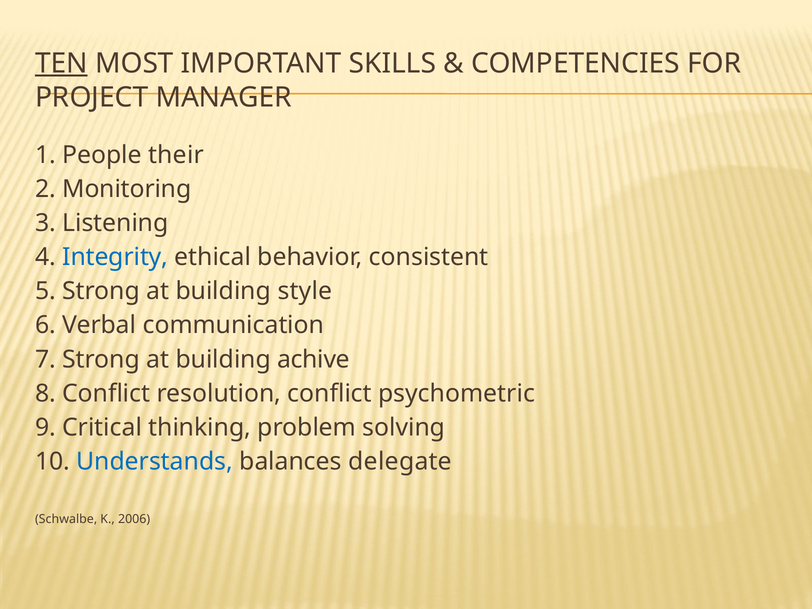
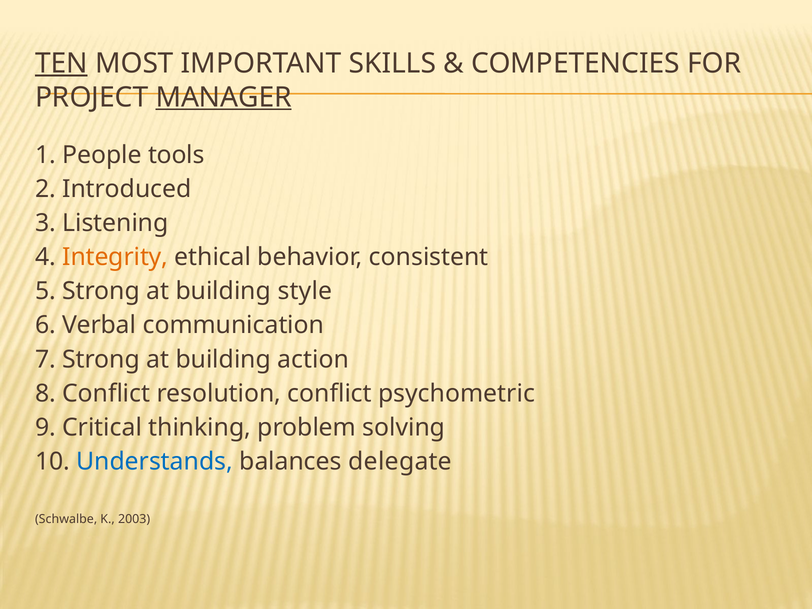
MANAGER underline: none -> present
their: their -> tools
Monitoring: Monitoring -> Introduced
Integrity colour: blue -> orange
achive: achive -> action
2006: 2006 -> 2003
